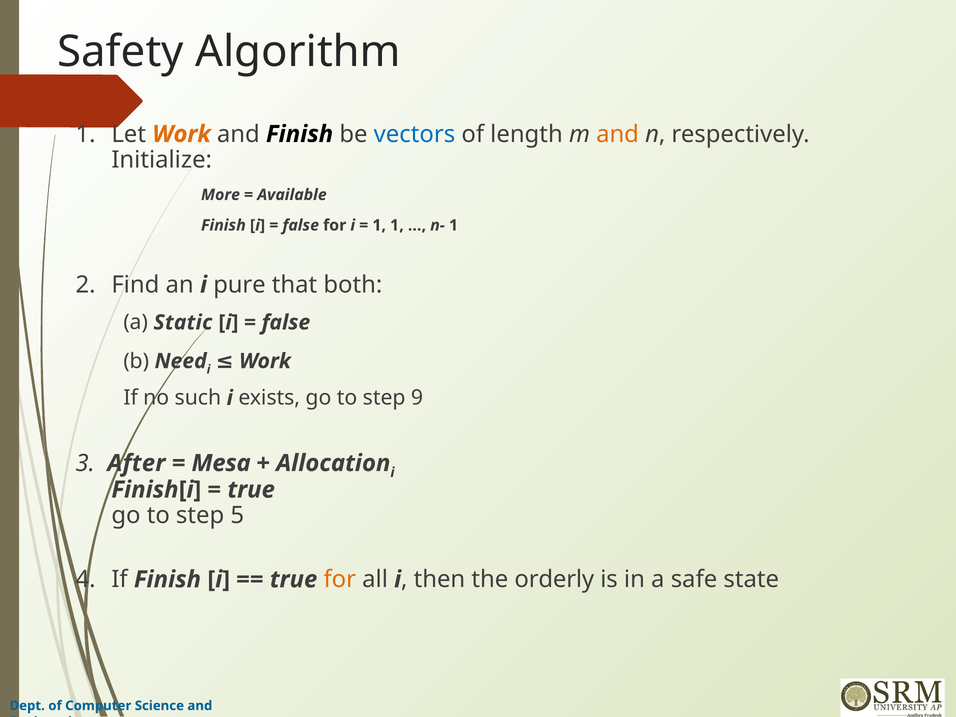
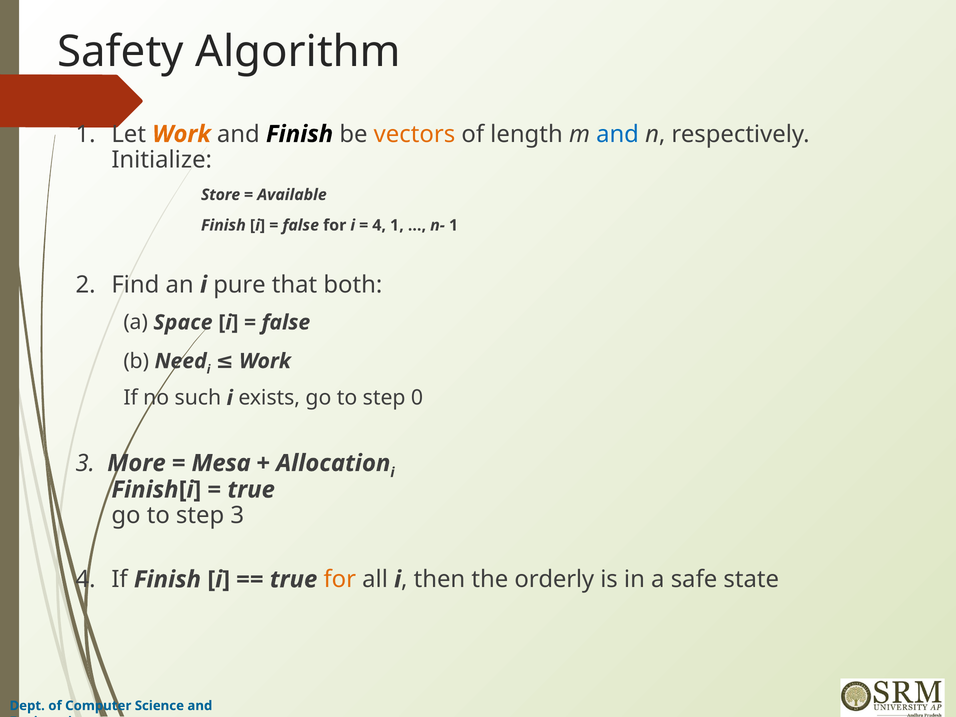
vectors colour: blue -> orange
and at (618, 134) colour: orange -> blue
More: More -> Store
1 at (379, 225): 1 -> 4
Static: Static -> Space
9: 9 -> 0
After: After -> More
step 5: 5 -> 3
